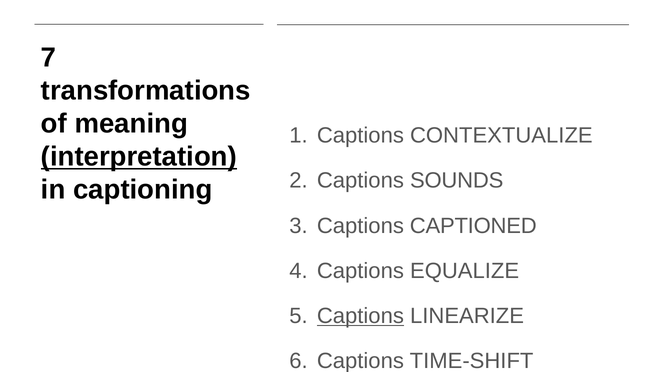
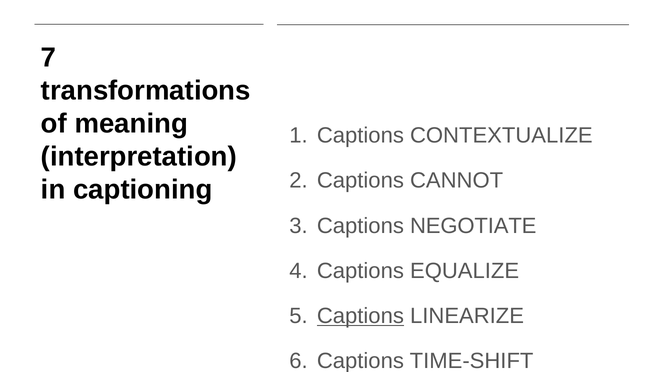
interpretation underline: present -> none
SOUNDS: SOUNDS -> CANNOT
CAPTIONED: CAPTIONED -> NEGOTIATE
